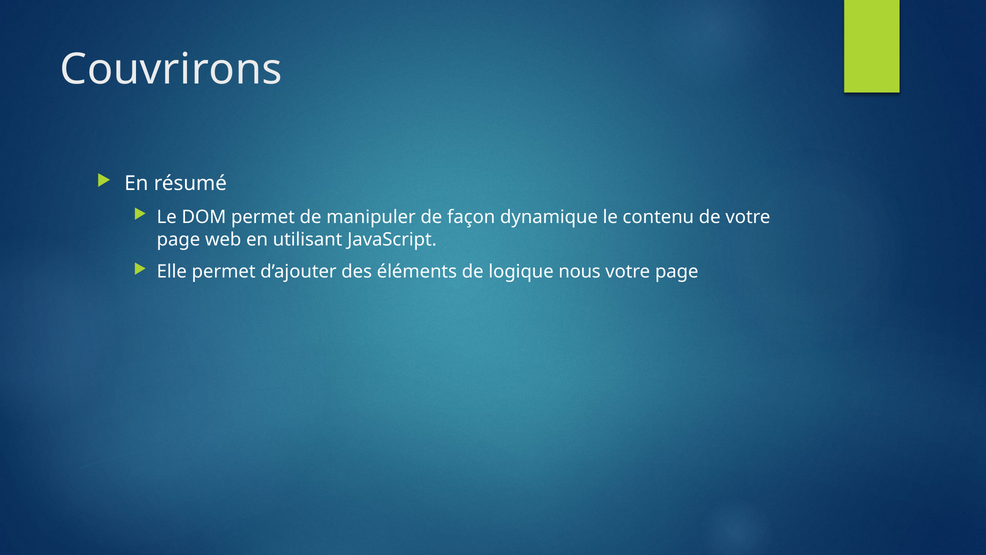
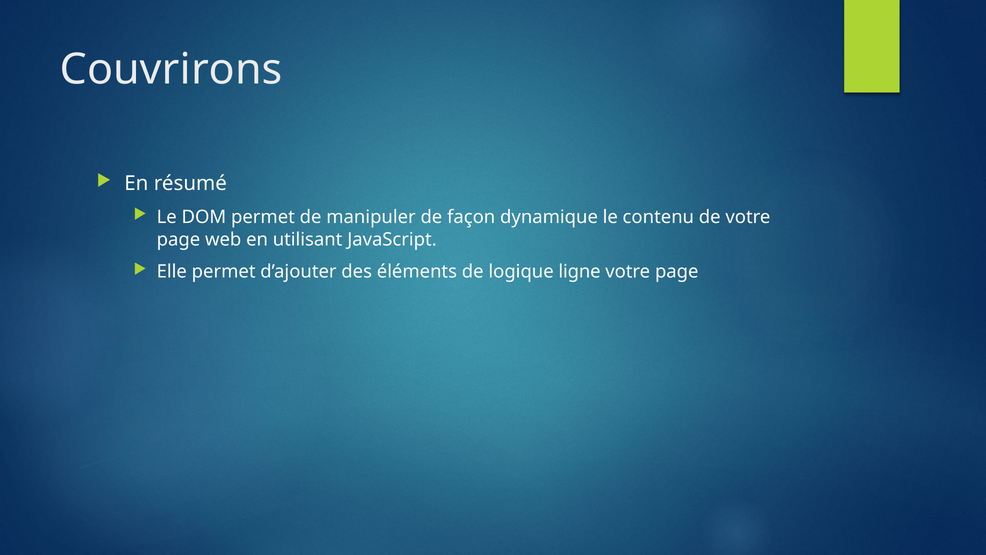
nous: nous -> ligne
